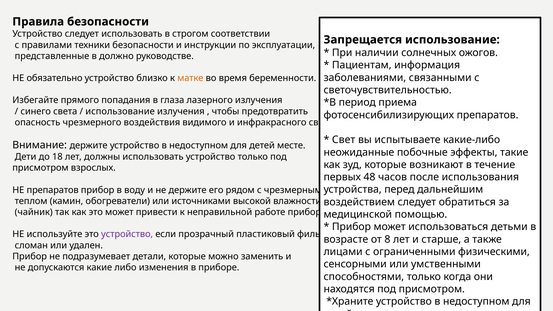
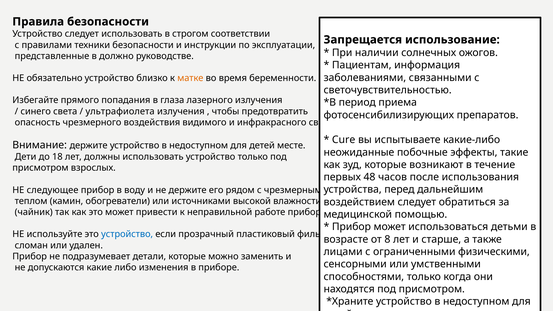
использование at (120, 111): использование -> ультрафиолета
Свет: Свет -> Cure
НЕ препаратов: препаратов -> следующее
устройство at (127, 234) colour: purple -> blue
